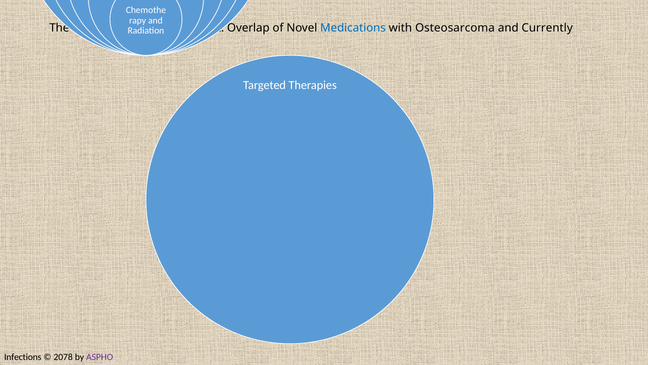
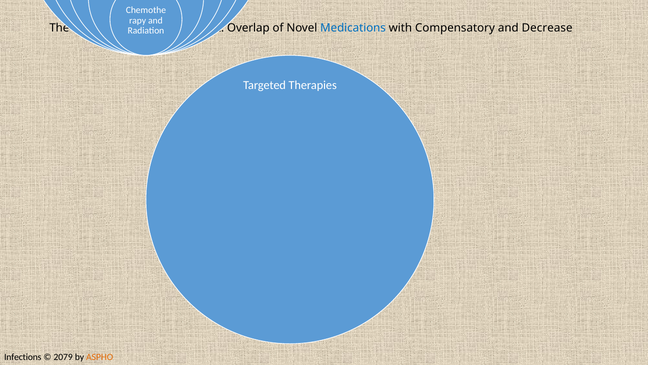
Osteosarcoma: Osteosarcoma -> Compensatory
Currently: Currently -> Decrease
2078: 2078 -> 2079
ASPHO colour: purple -> orange
